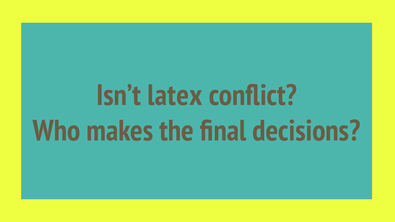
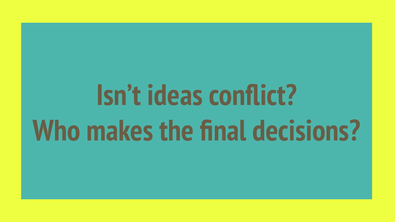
latex: latex -> ideas
